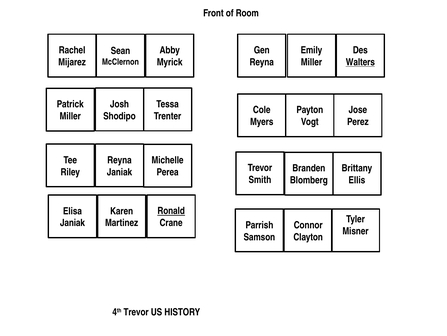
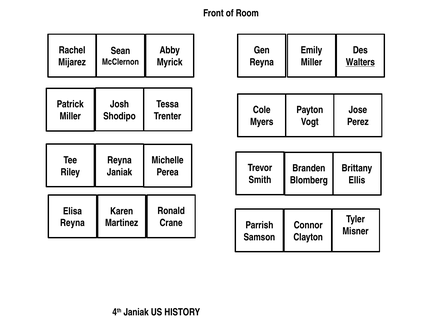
Ronald underline: present -> none
Janiak at (72, 223): Janiak -> Reyna
4th Trevor: Trevor -> Janiak
